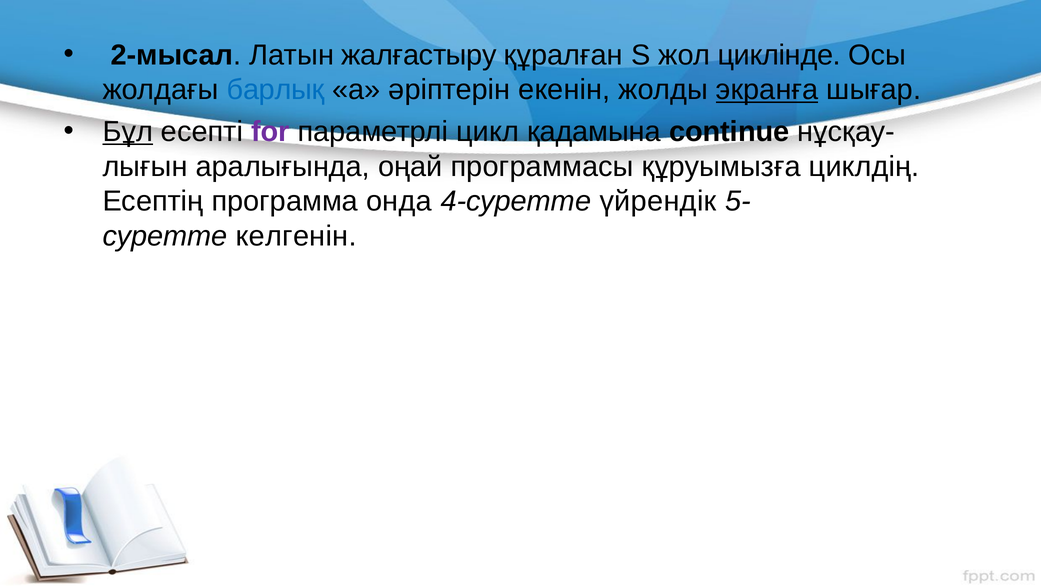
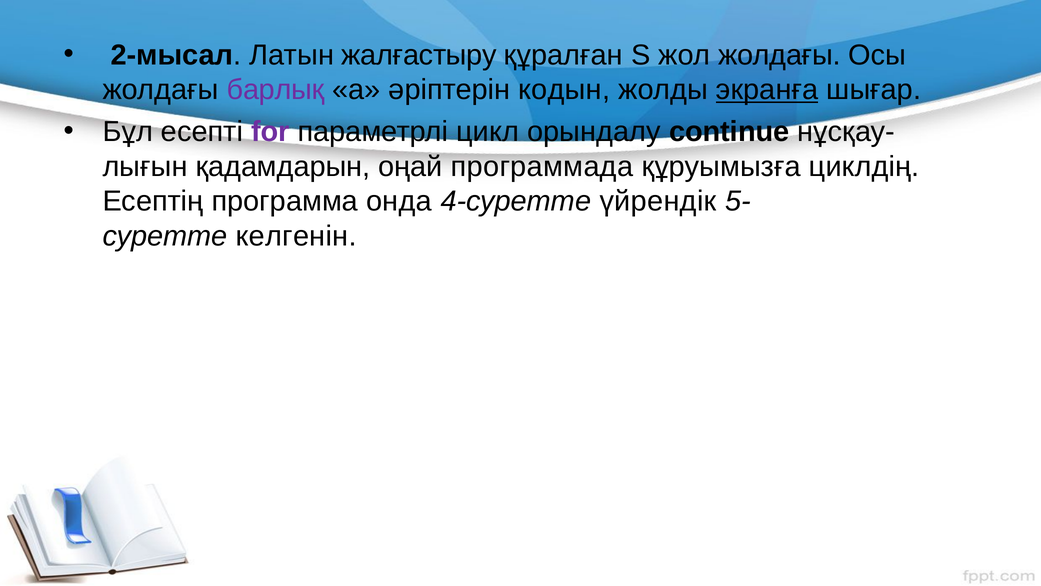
жол циклінде: циклінде -> жолдағы
барлық colour: blue -> purple
екенін: екенін -> кодын
Бұл underline: present -> none
қадамына: қадамына -> орындалу
аралығында: аралығында -> қадамдарын
программасы: программасы -> программада
